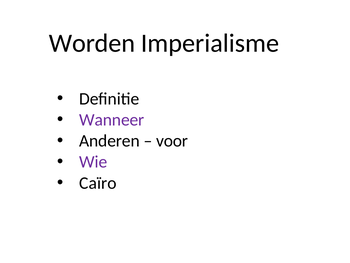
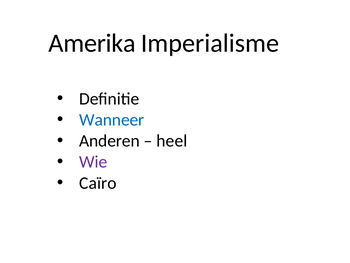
Worden: Worden -> Amerika
Wanneer colour: purple -> blue
voor: voor -> heel
